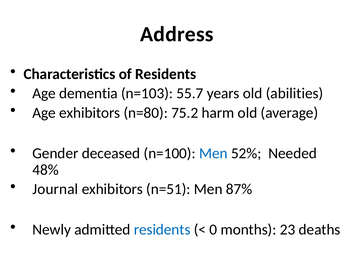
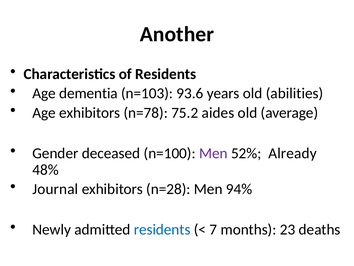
Address: Address -> Another
55.7: 55.7 -> 93.6
n=80: n=80 -> n=78
harm: harm -> aides
Men at (213, 153) colour: blue -> purple
Needed: Needed -> Already
n=51: n=51 -> n=28
87%: 87% -> 94%
0: 0 -> 7
